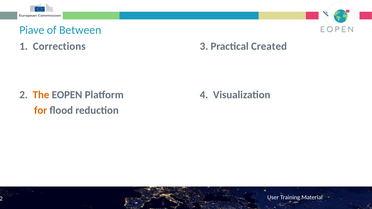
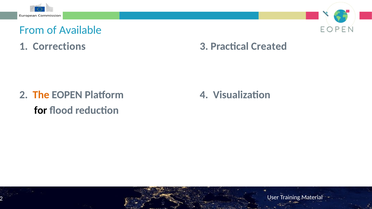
Piave: Piave -> From
Between: Between -> Available
for colour: orange -> black
